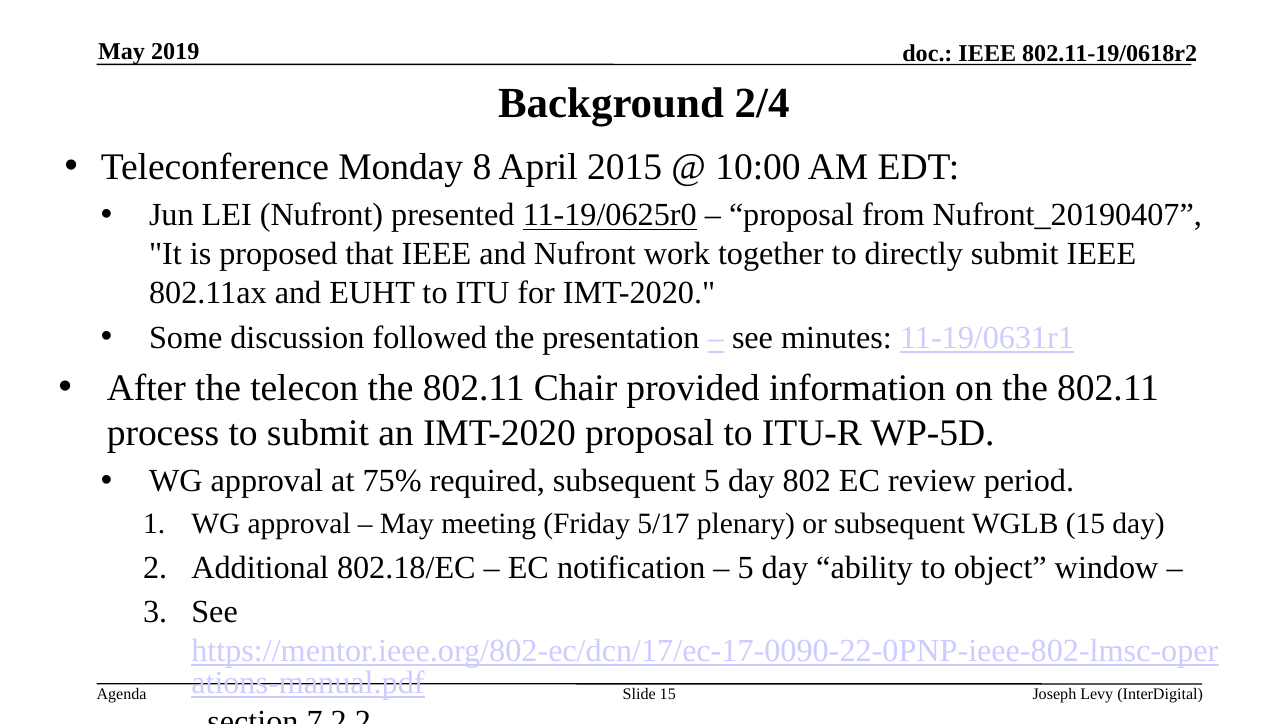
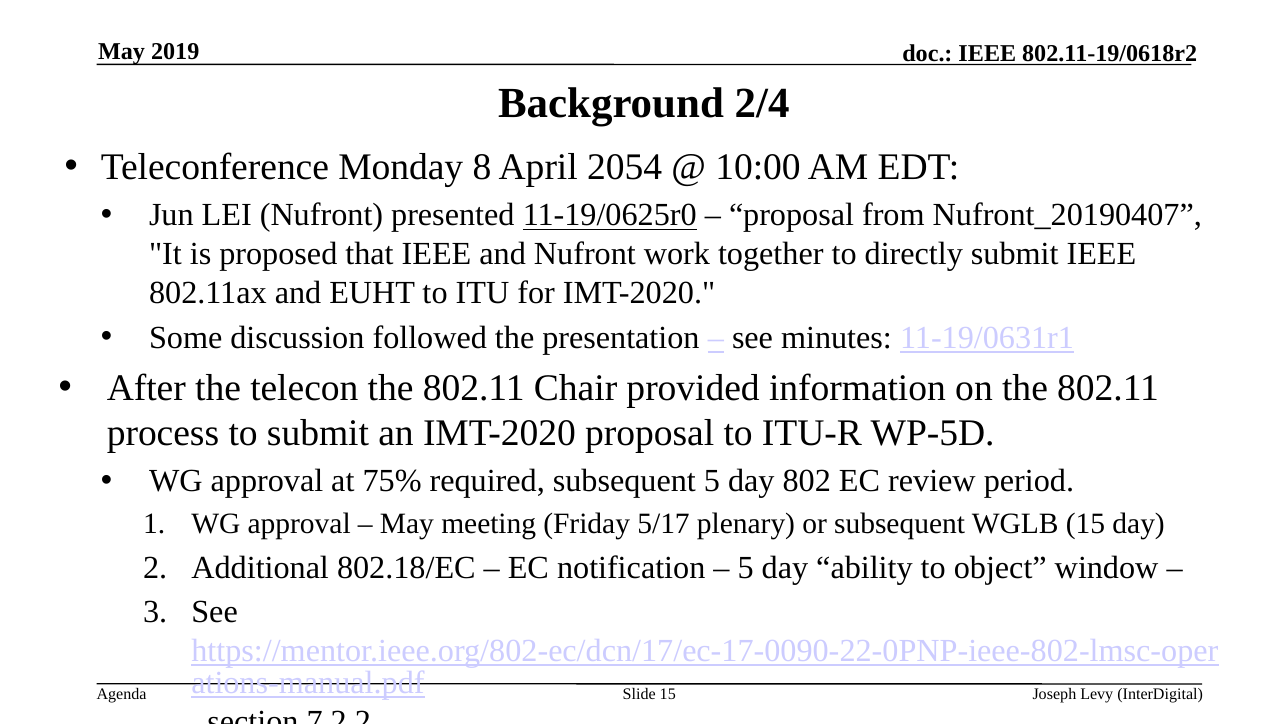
2015: 2015 -> 2054
